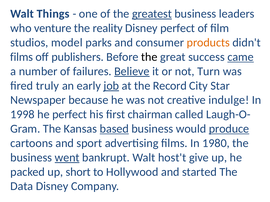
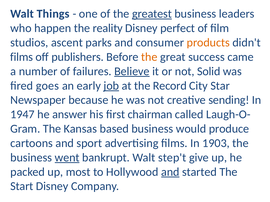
venture: venture -> happen
model: model -> ascent
the at (149, 57) colour: black -> orange
came underline: present -> none
Turn: Turn -> Solid
truly: truly -> goes
indulge: indulge -> sending
1998: 1998 -> 1947
he perfect: perfect -> answer
based underline: present -> none
produce underline: present -> none
1980: 1980 -> 1903
host't: host't -> step't
short: short -> most
and at (170, 172) underline: none -> present
Data: Data -> Start
